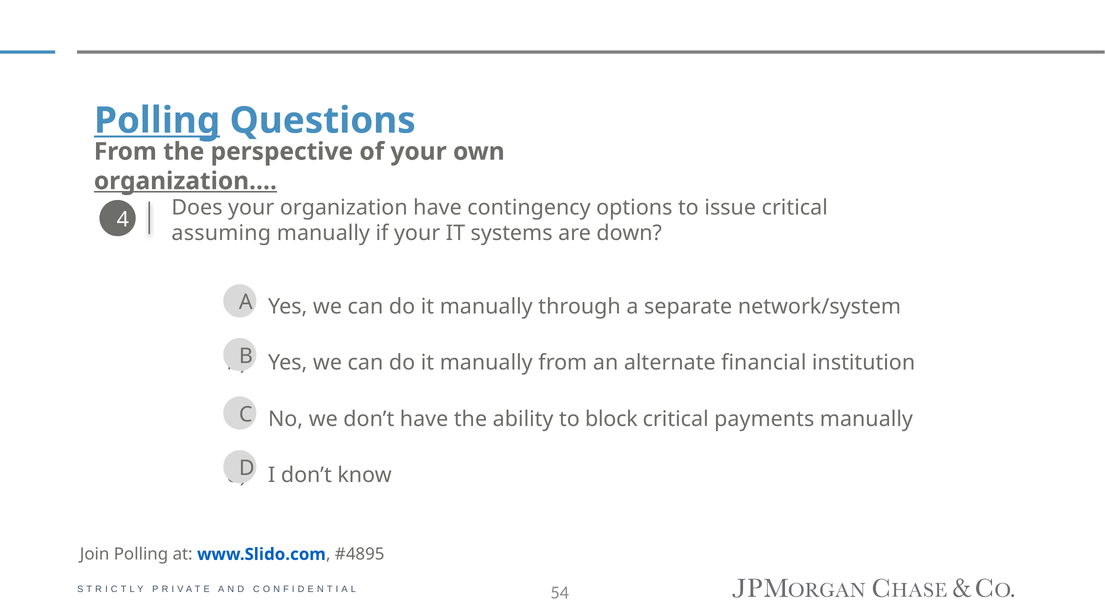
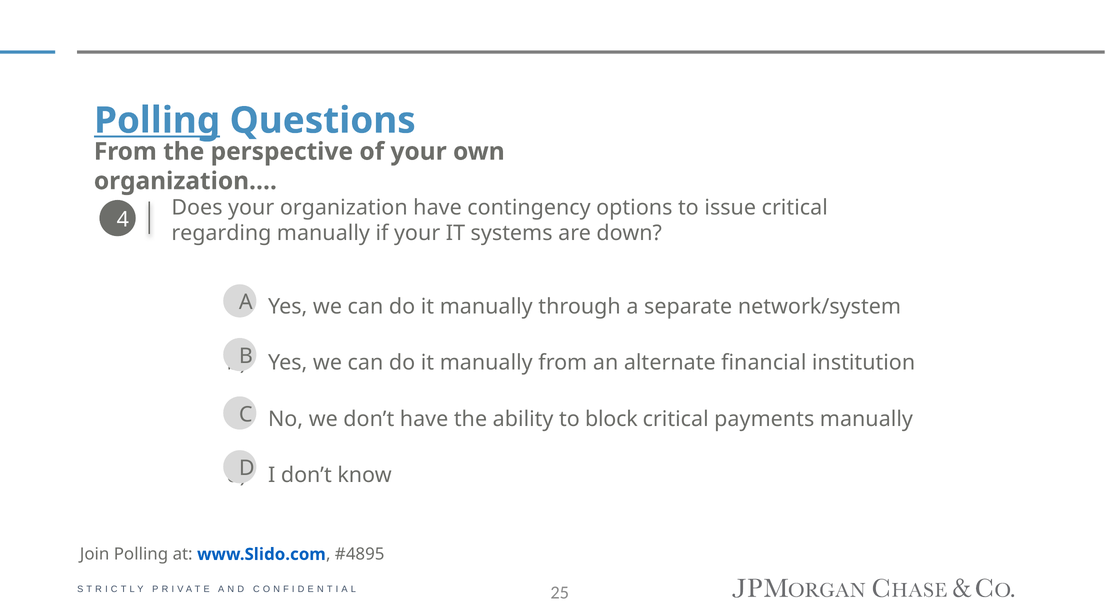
organization… underline: present -> none
assuming: assuming -> regarding
54: 54 -> 25
